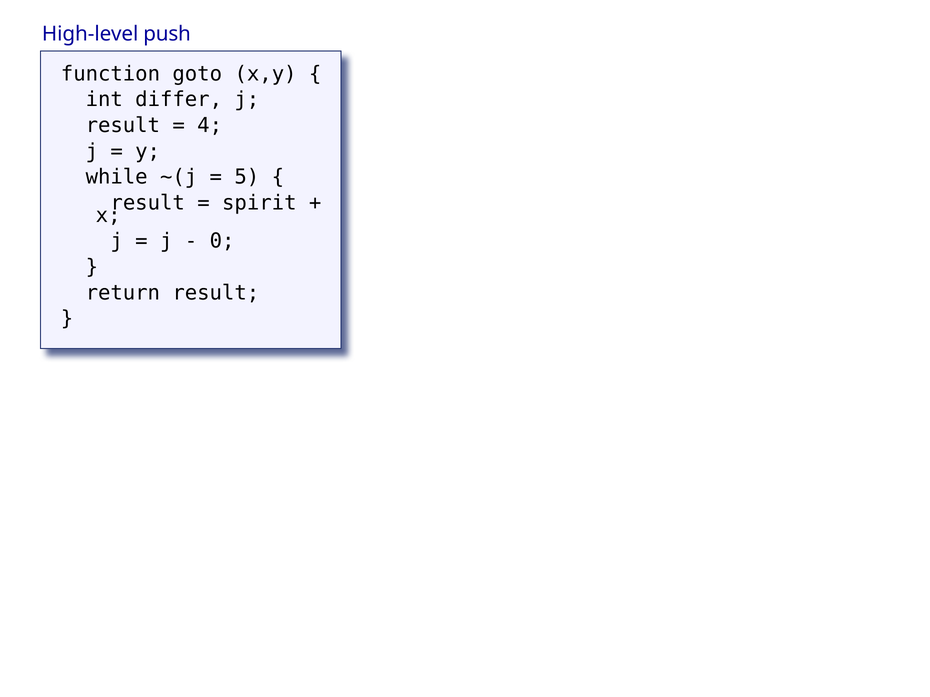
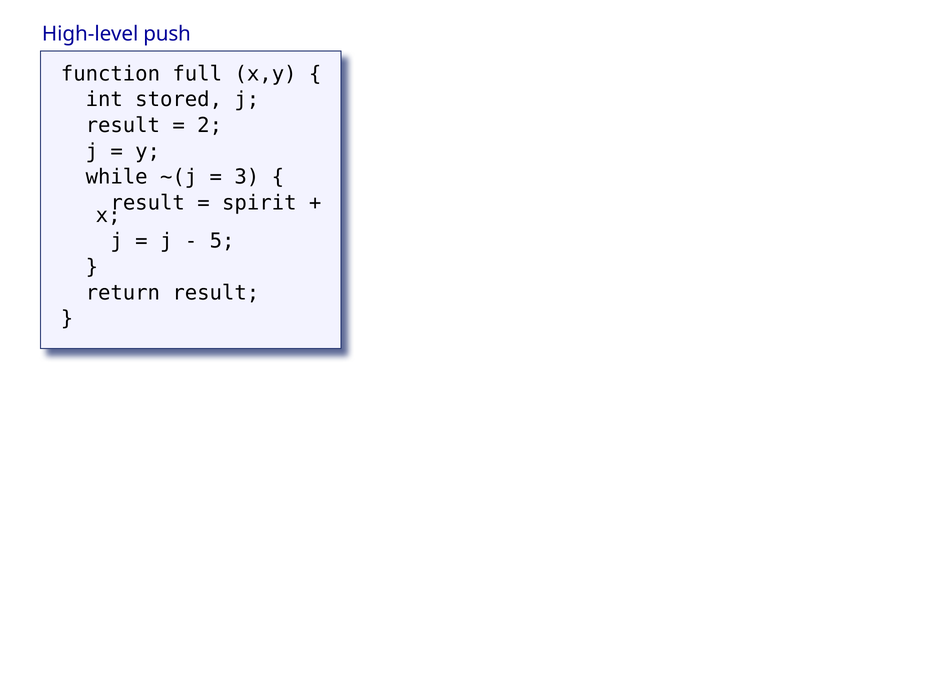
goto: goto -> full
differ: differ -> stored
4: 4 -> 2
5: 5 -> 3
0: 0 -> 5
